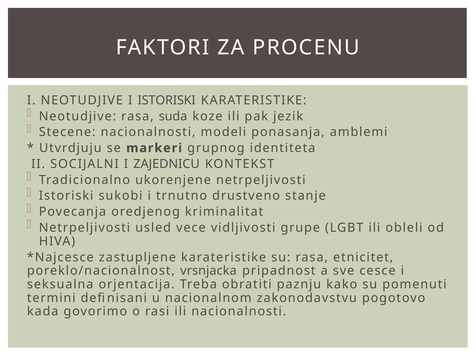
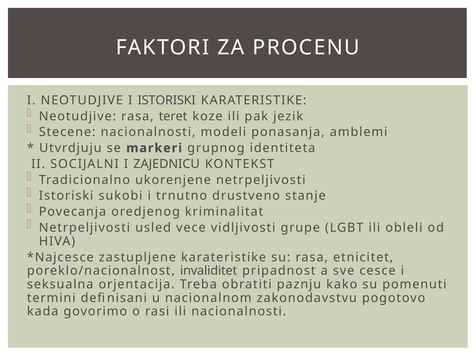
suda: suda -> teret
vrsnjacka: vrsnjacka -> invaliditet
